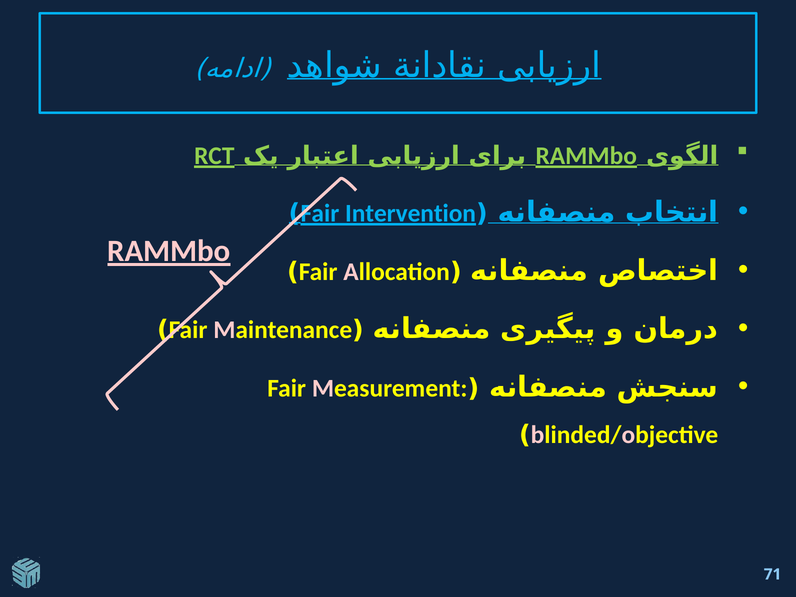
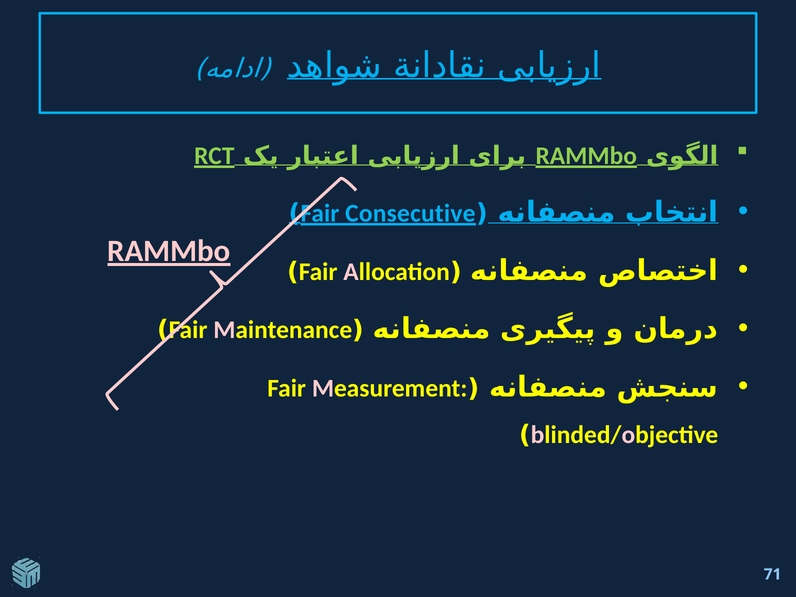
Intervention: Intervention -> Consecutive
